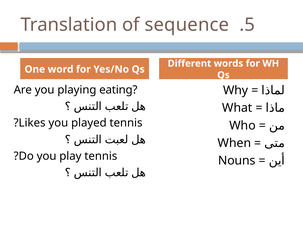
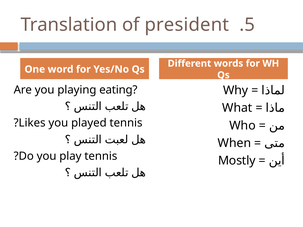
sequence: sequence -> president
Nouns: Nouns -> Mostly
